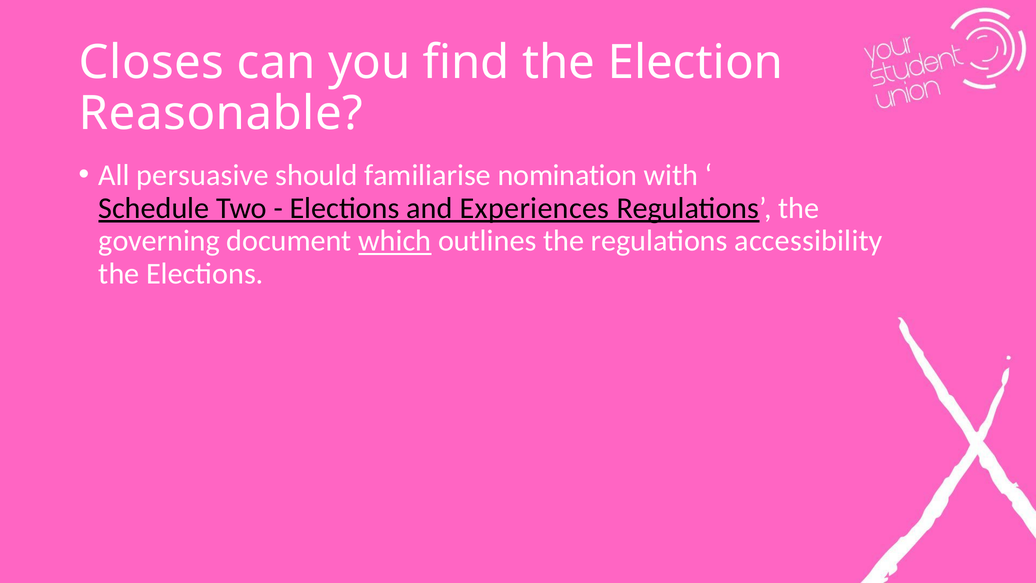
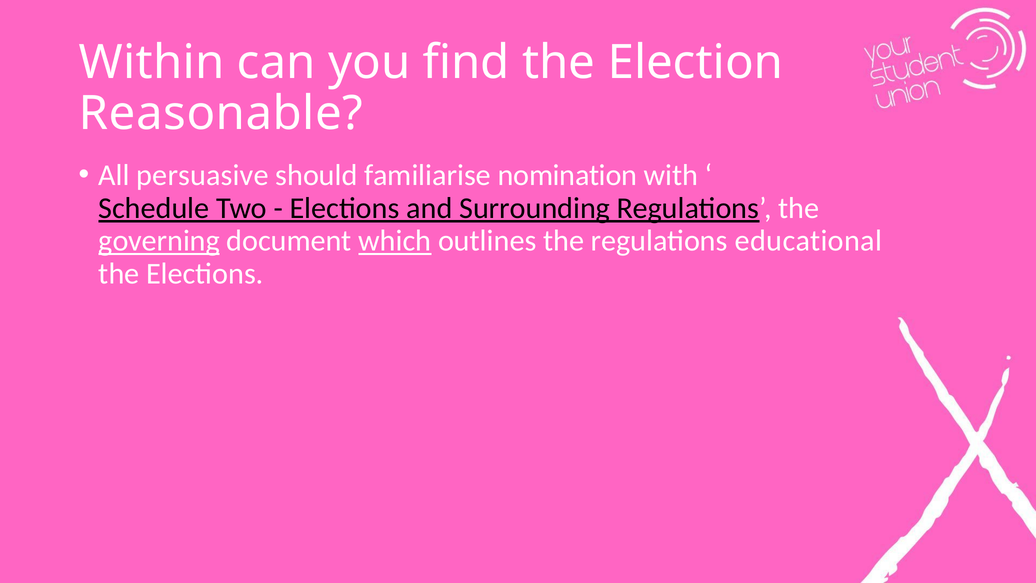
Closes: Closes -> Within
Experiences: Experiences -> Surrounding
governing underline: none -> present
accessibility: accessibility -> educational
